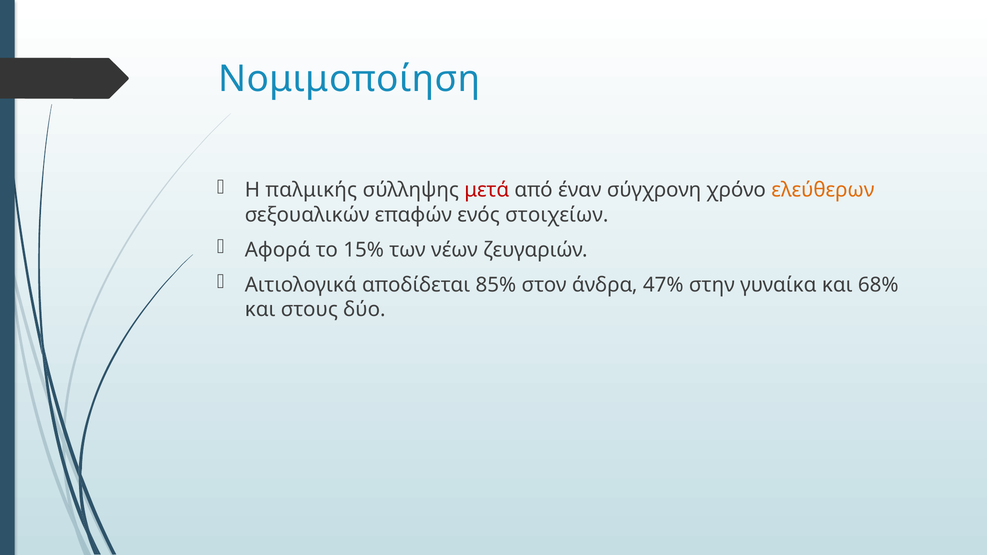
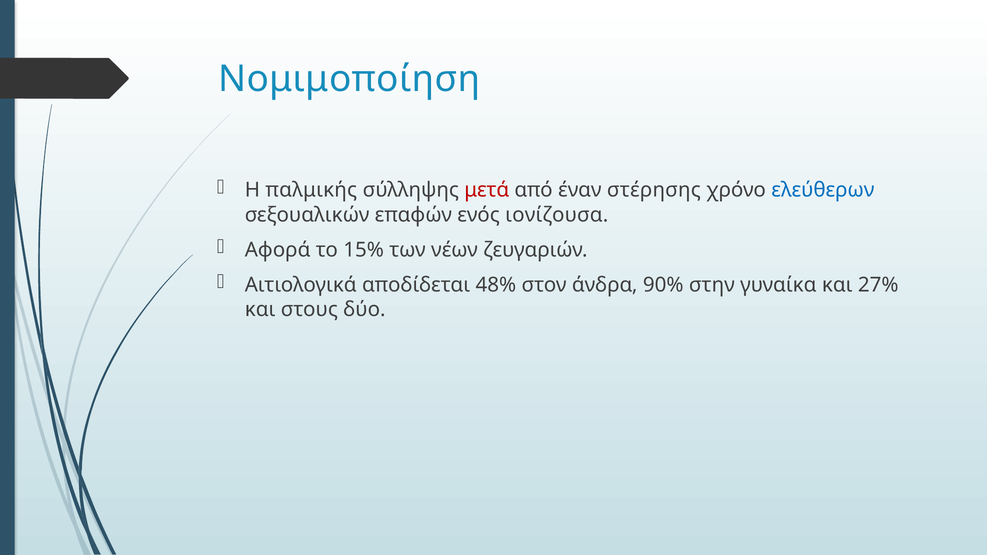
σύγχρονη: σύγχρονη -> στέρησης
ελεύθερων colour: orange -> blue
στοιχείων: στοιχείων -> ιονίζουσα
85%: 85% -> 48%
47%: 47% -> 90%
68%: 68% -> 27%
